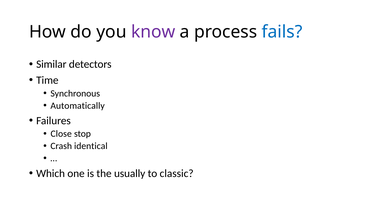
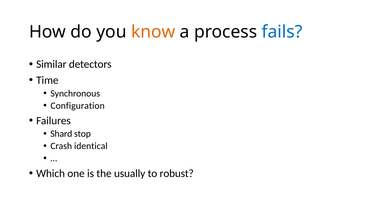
know colour: purple -> orange
Automatically: Automatically -> Configuration
Close: Close -> Shard
classic: classic -> robust
